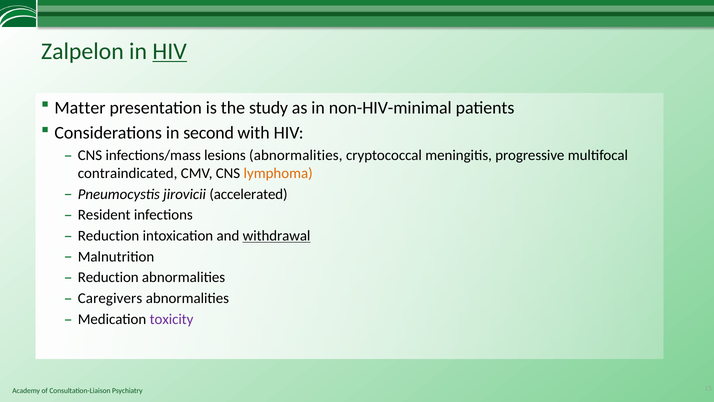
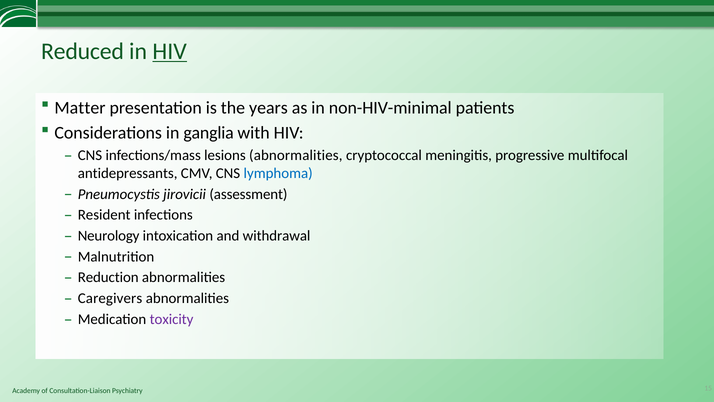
Zalpelon: Zalpelon -> Reduced
study: study -> years
second: second -> ganglia
contraindicated: contraindicated -> antidepressants
lymphoma colour: orange -> blue
accelerated: accelerated -> assessment
Reduction at (109, 236): Reduction -> Neurology
withdrawal underline: present -> none
